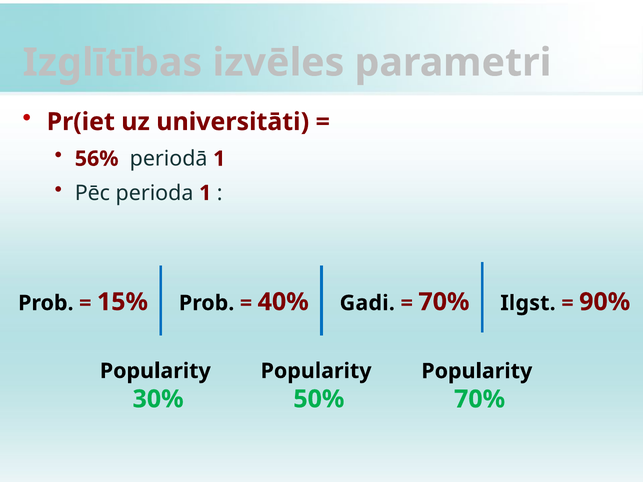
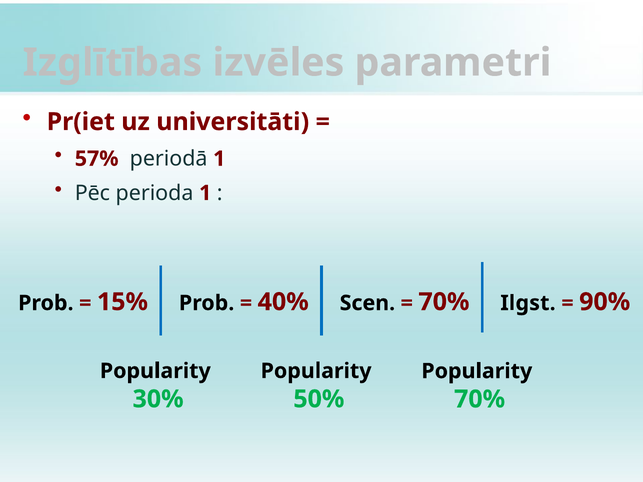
56%: 56% -> 57%
Gadi: Gadi -> Scen
